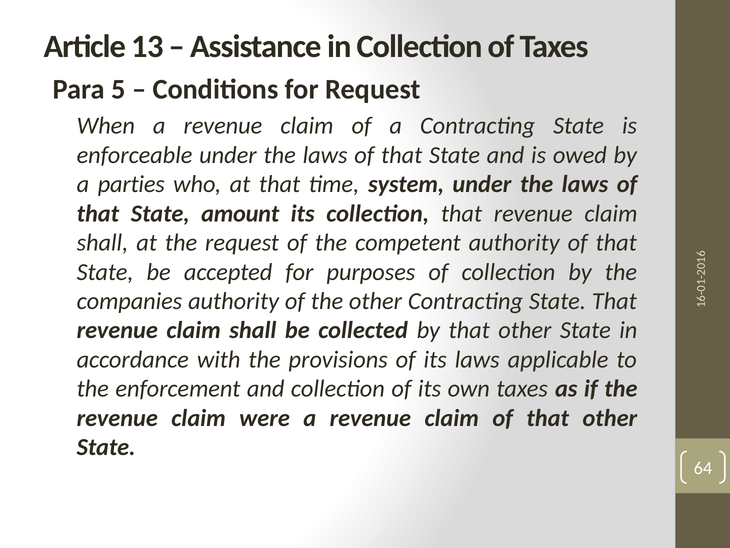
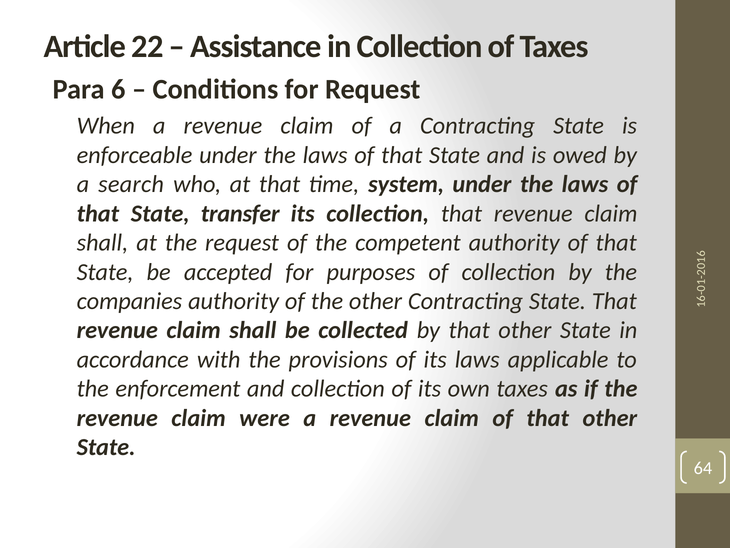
13: 13 -> 22
Para 5: 5 -> 6
parties: parties -> search
amount: amount -> transfer
